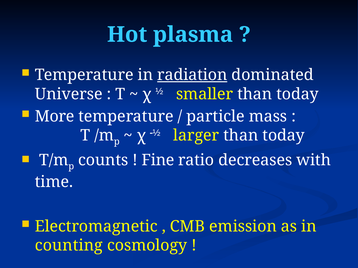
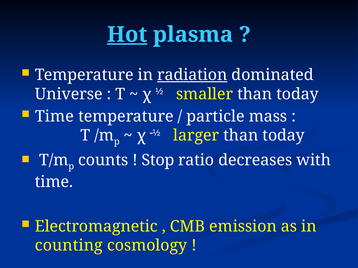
Hot underline: none -> present
More at (55, 116): More -> Time
Fine: Fine -> Stop
